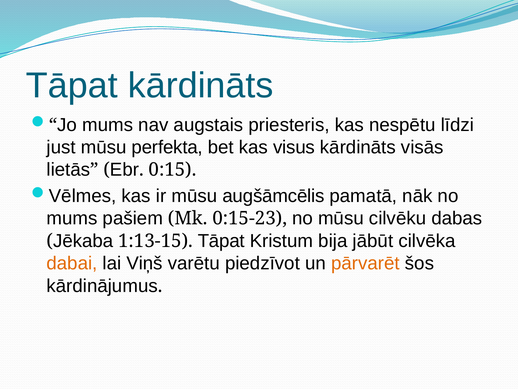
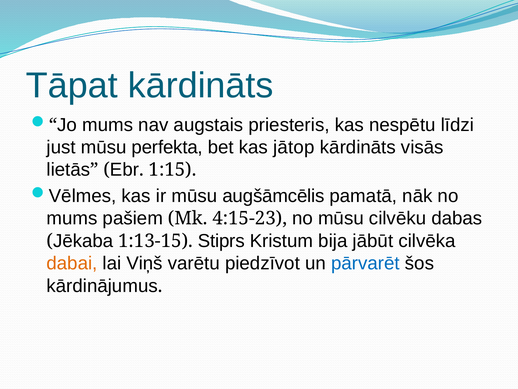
visus: visus -> jātop
0:15: 0:15 -> 1:15
0:15-23: 0:15-23 -> 4:15-23
1:13-15 Tāpat: Tāpat -> Stiprs
pārvarēt colour: orange -> blue
